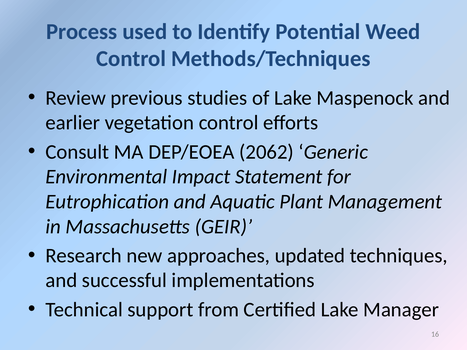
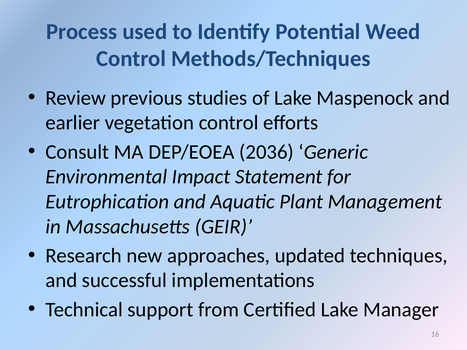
2062: 2062 -> 2036
